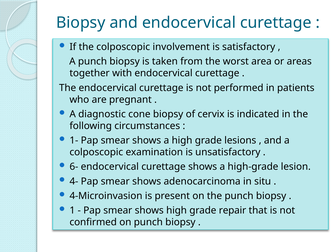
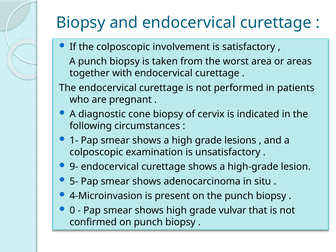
6-: 6- -> 9-
4-: 4- -> 5-
1: 1 -> 0
repair: repair -> vulvar
